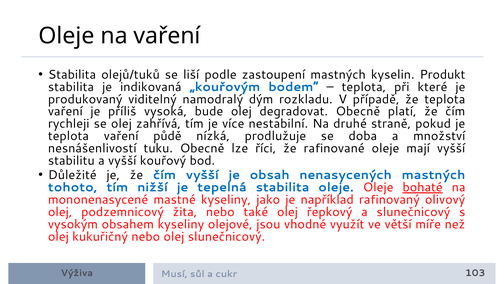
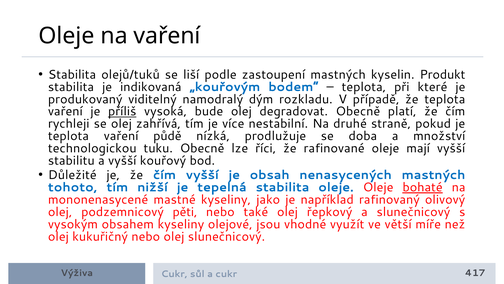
příliš underline: none -> present
nesnášenlivostí: nesnášenlivostí -> technologickou
žita: žita -> pěti
103: 103 -> 417
Musí at (174, 274): Musí -> Cukr
